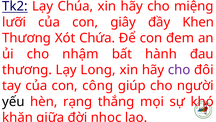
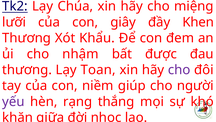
Chứa: Chứa -> Khẩu
hành: hành -> được
Long: Long -> Toan
công: công -> niềm
yếu colour: black -> purple
